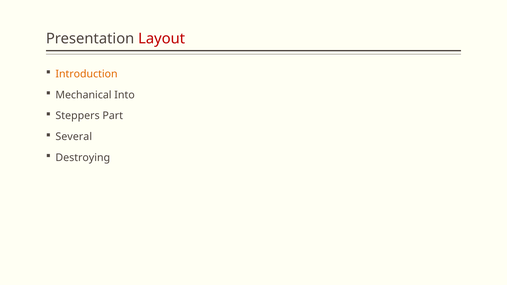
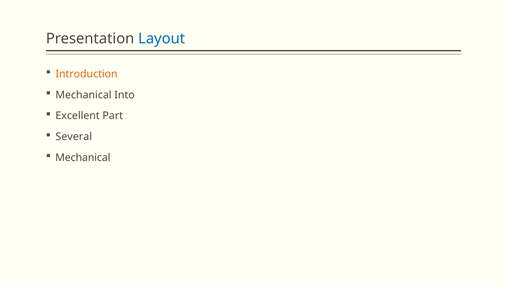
Layout colour: red -> blue
Steppers: Steppers -> Excellent
Destroying at (83, 158): Destroying -> Mechanical
